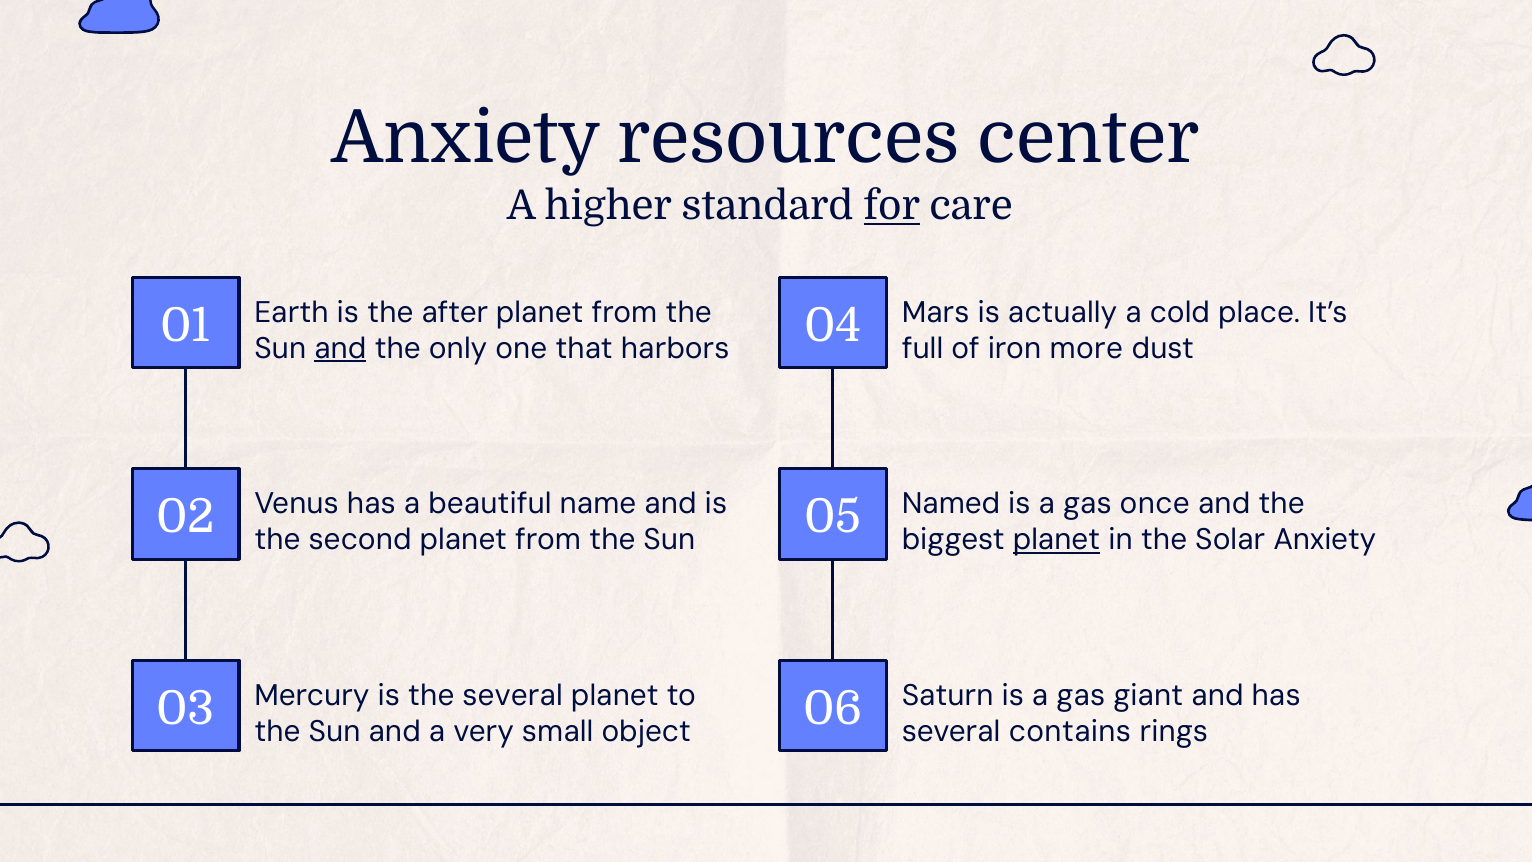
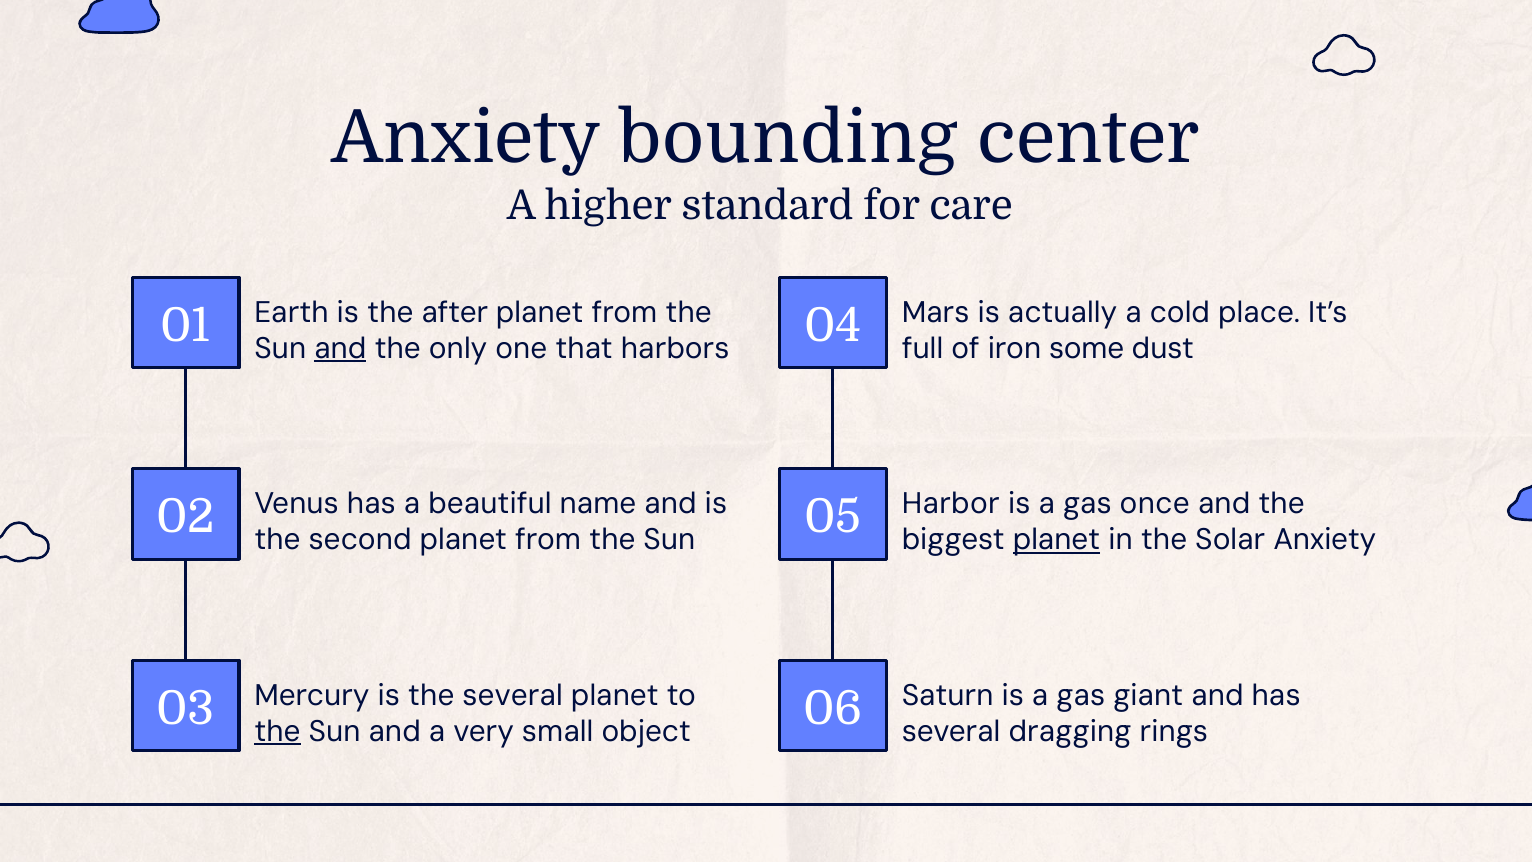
resources: resources -> bounding
for underline: present -> none
more: more -> some
Named: Named -> Harbor
the at (277, 731) underline: none -> present
contains: contains -> dragging
